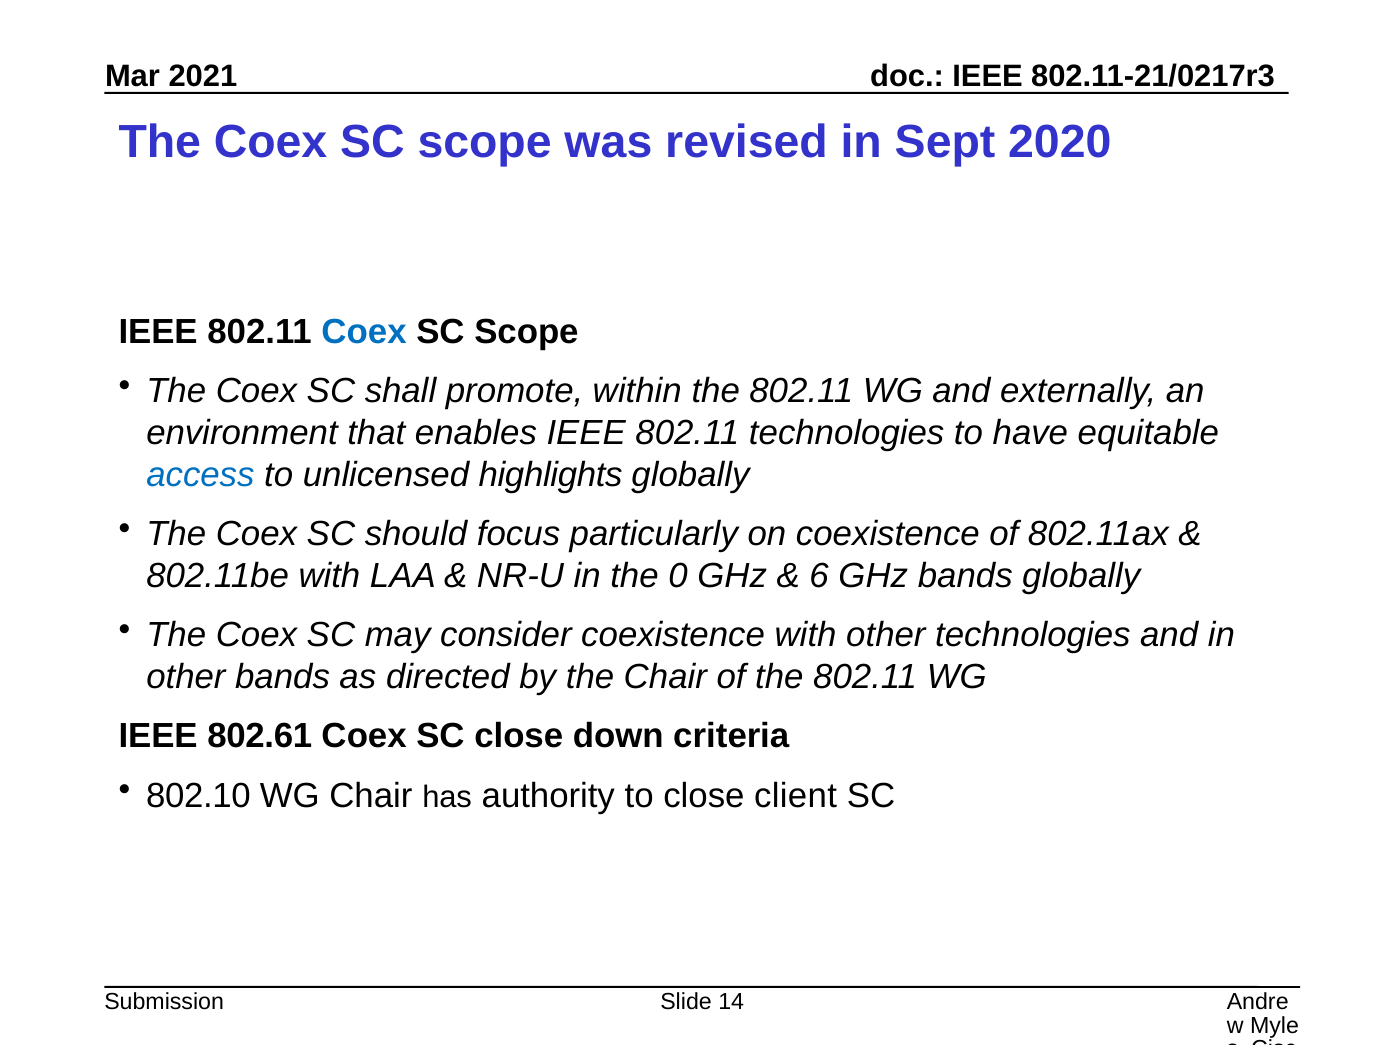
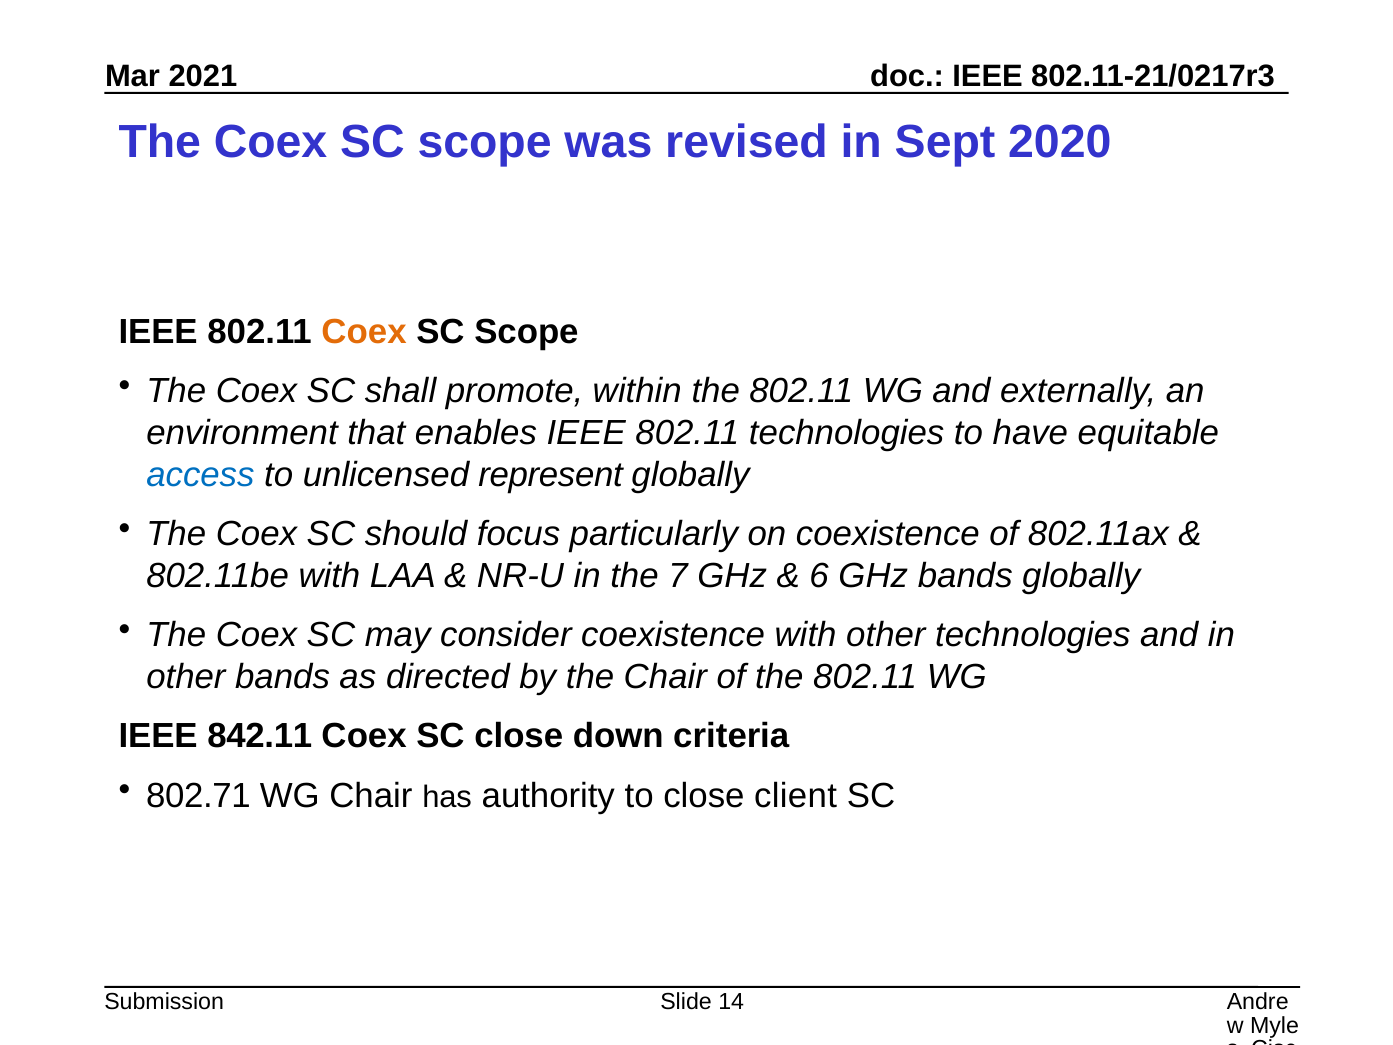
Coex at (364, 332) colour: blue -> orange
highlights: highlights -> represent
0: 0 -> 7
802.61: 802.61 -> 842.11
802.10: 802.10 -> 802.71
